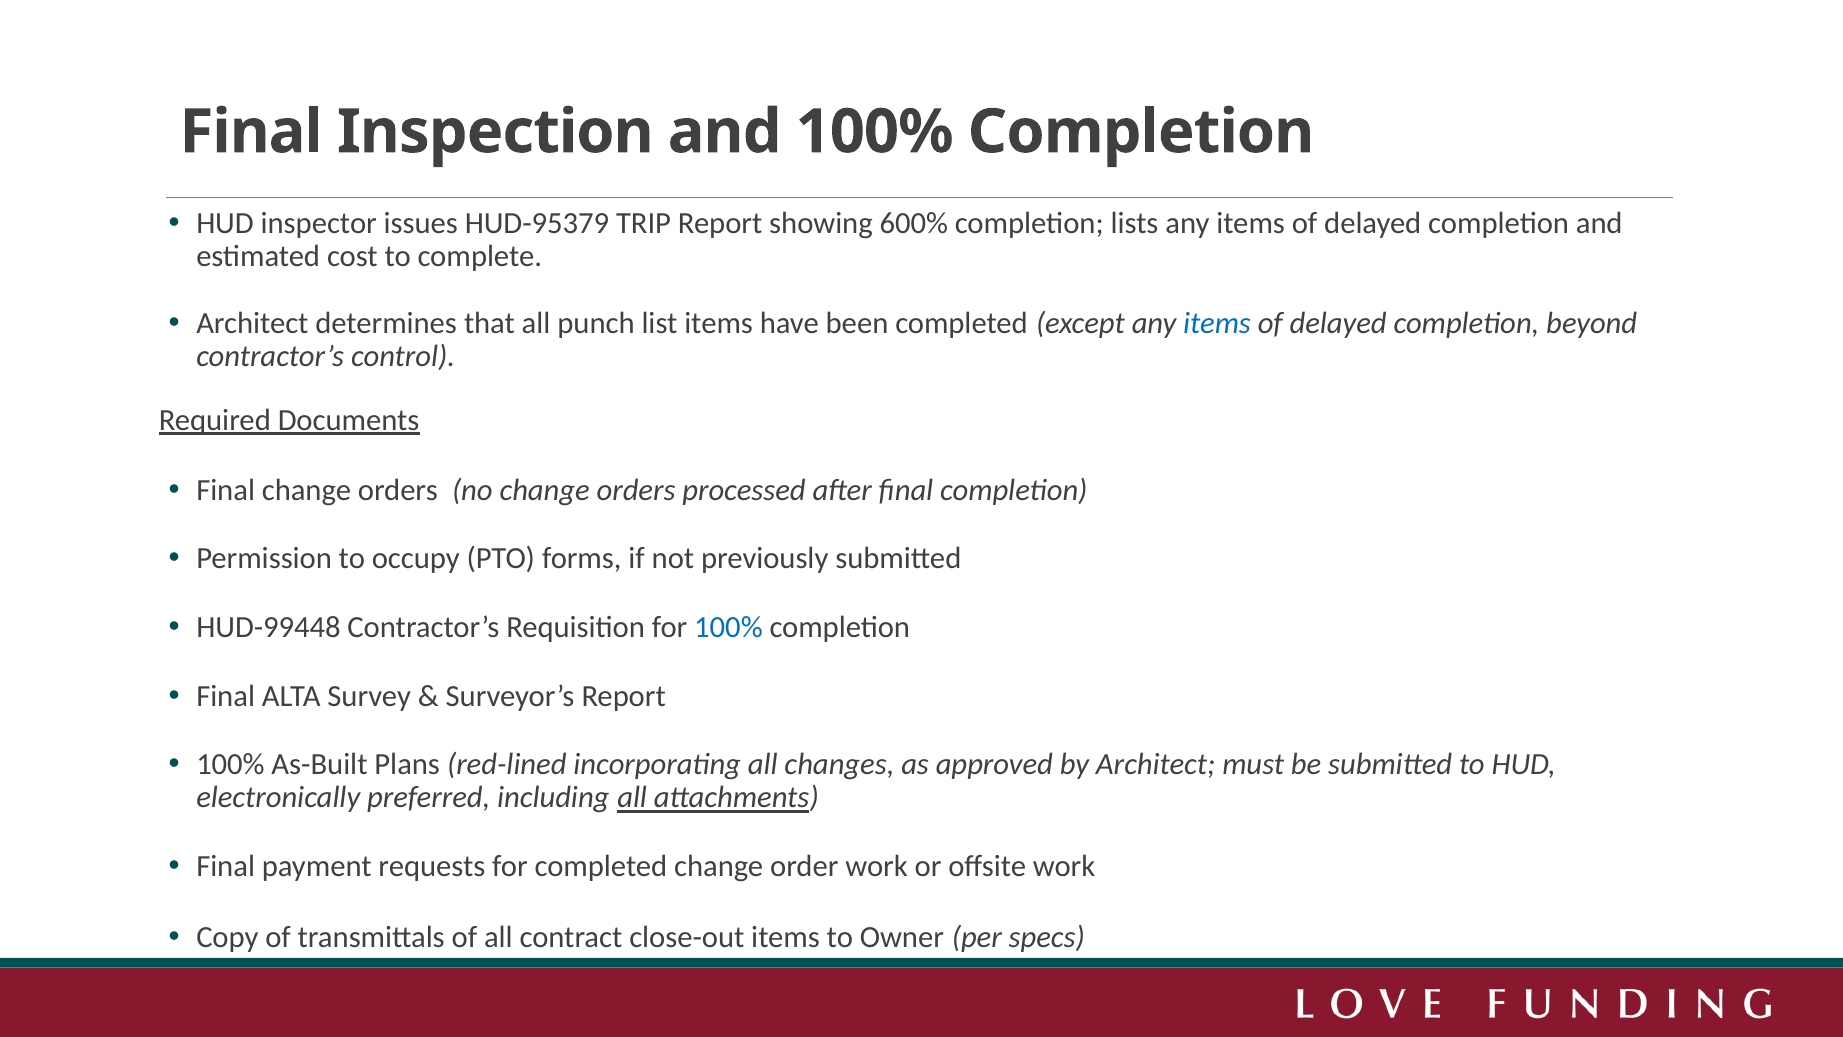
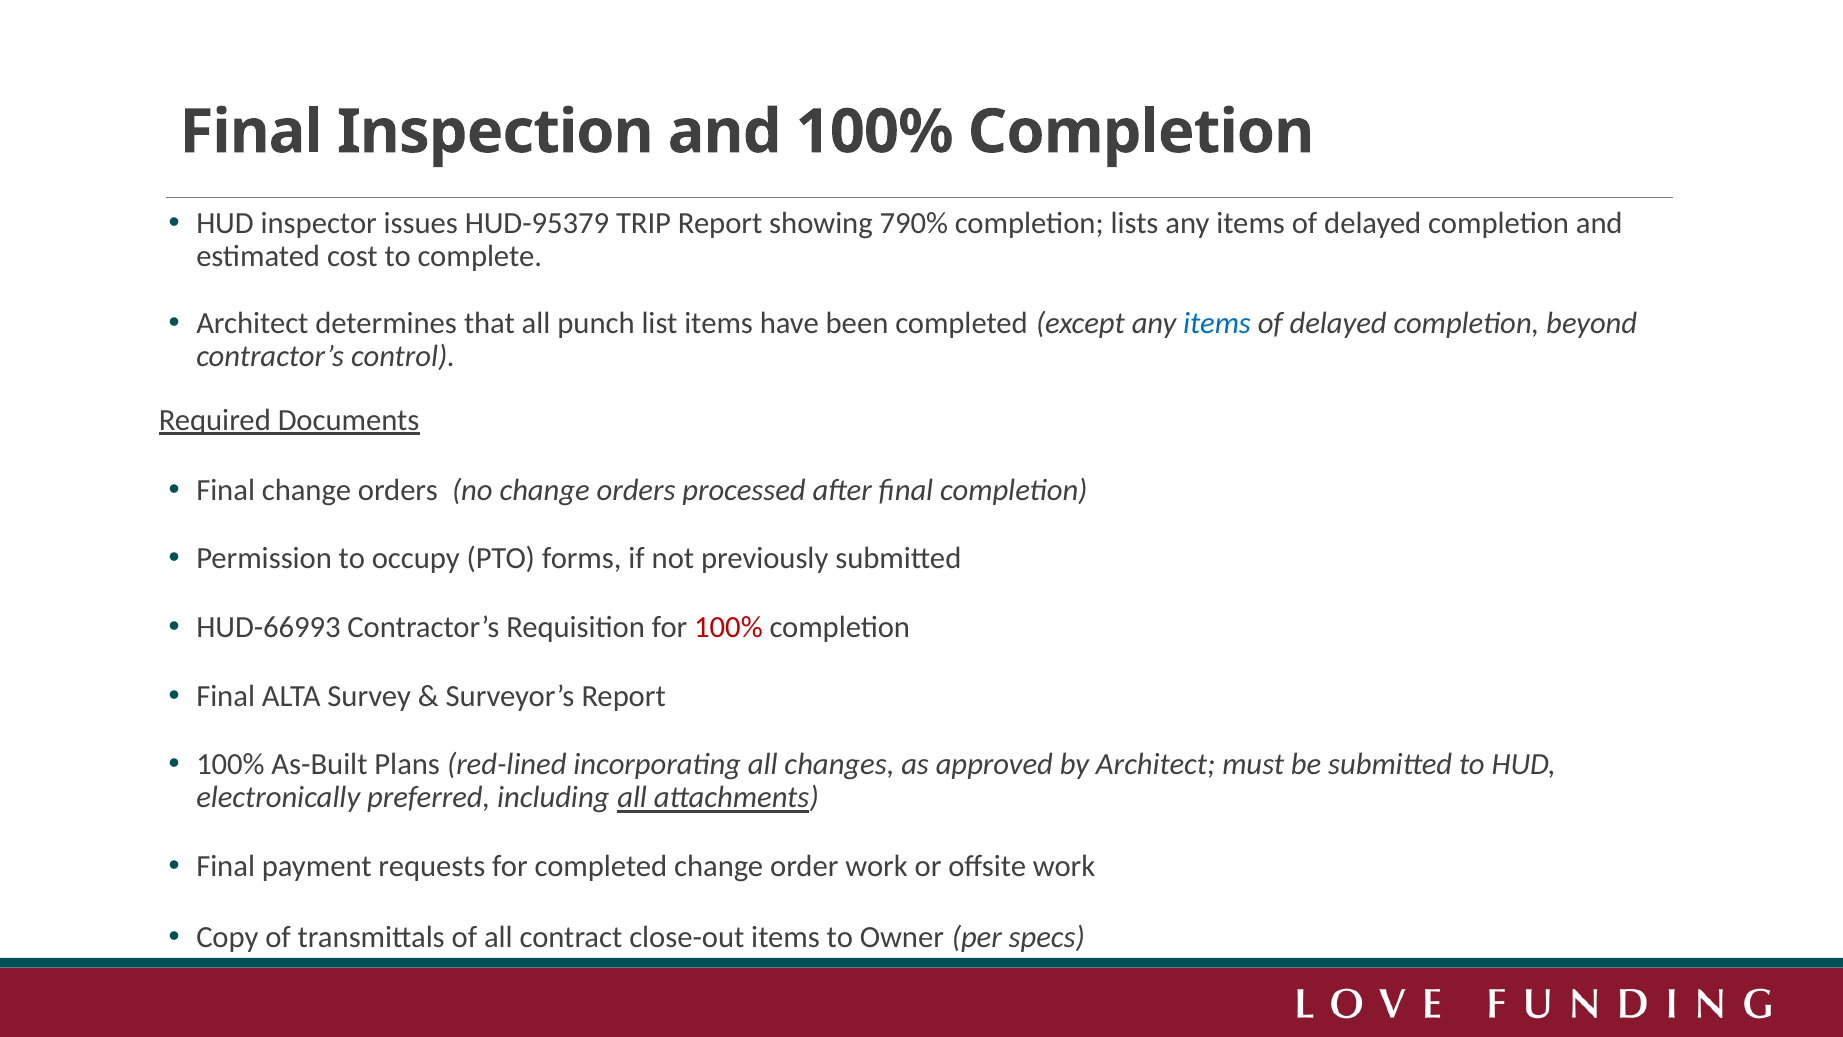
600%: 600% -> 790%
HUD-99448: HUD-99448 -> HUD-66993
100% at (728, 627) colour: blue -> red
